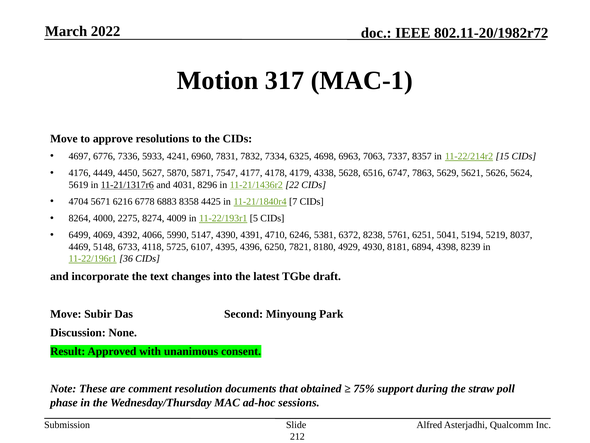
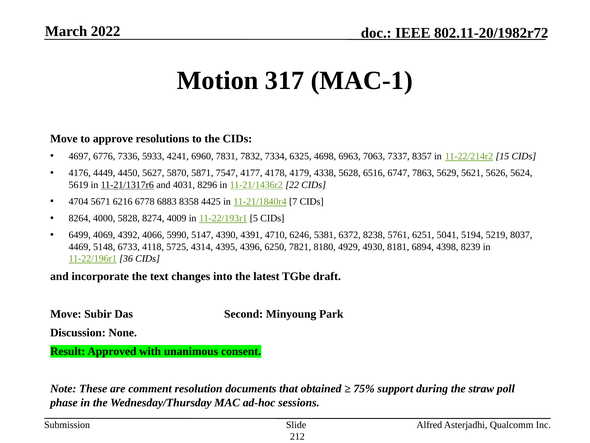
2275: 2275 -> 5828
6107: 6107 -> 4314
